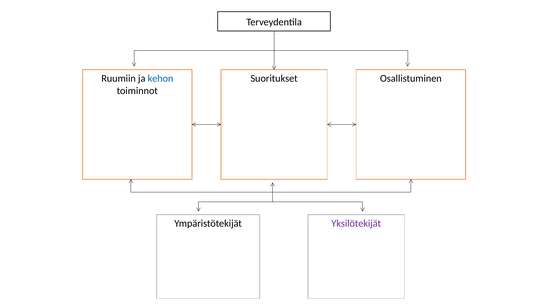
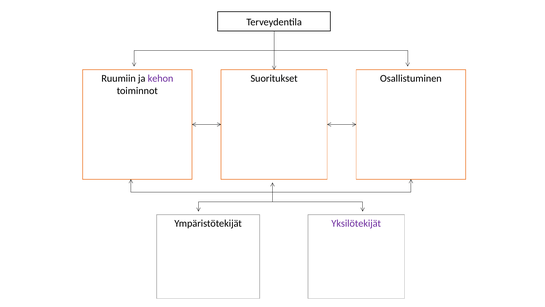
kehon colour: blue -> purple
